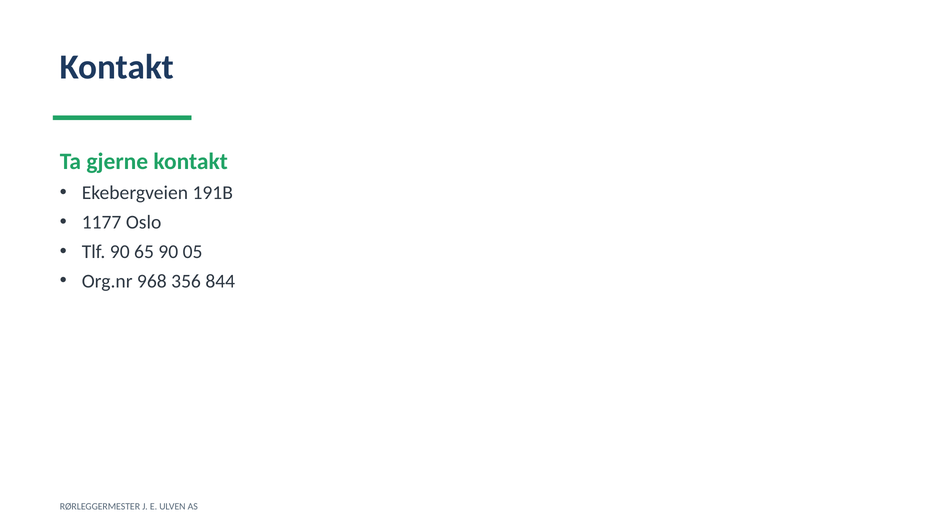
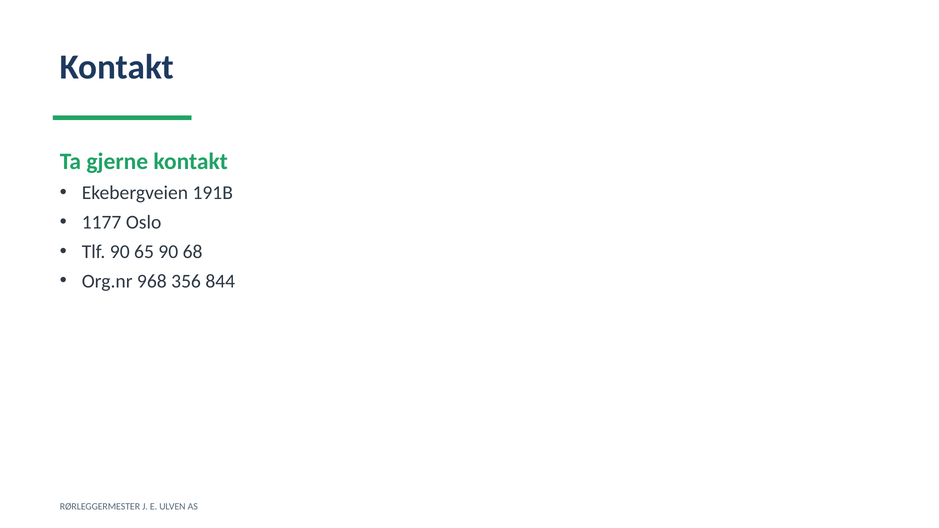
05: 05 -> 68
